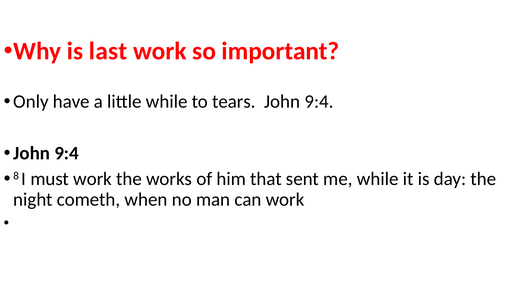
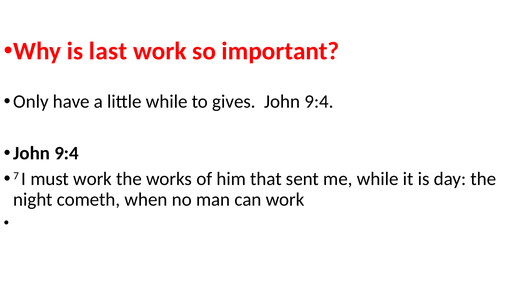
tears: tears -> gives
8: 8 -> 7
